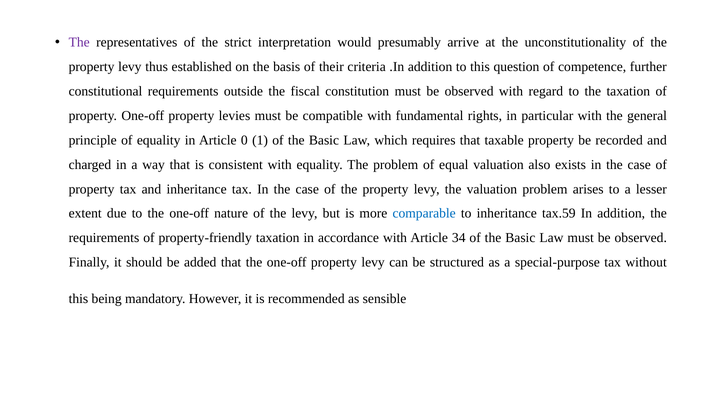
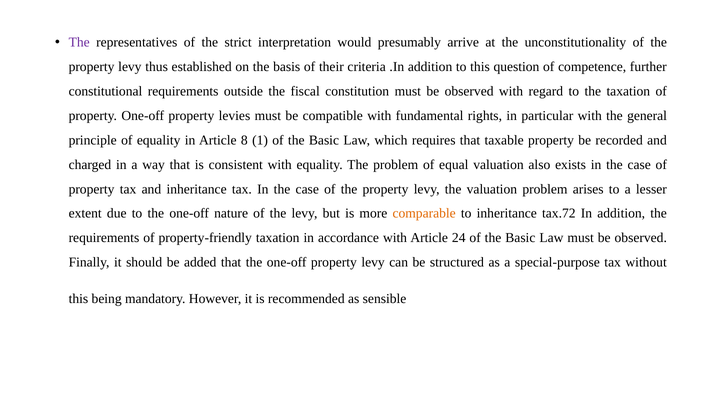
0: 0 -> 8
comparable colour: blue -> orange
tax.59: tax.59 -> tax.72
34: 34 -> 24
